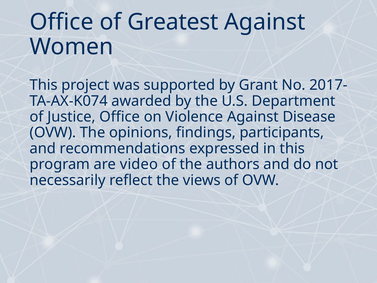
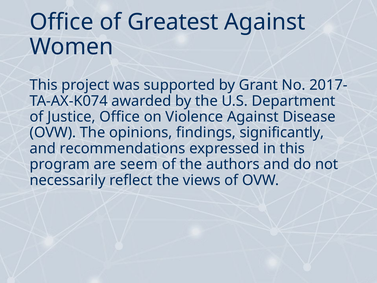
participants: participants -> significantly
video: video -> seem
